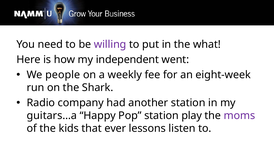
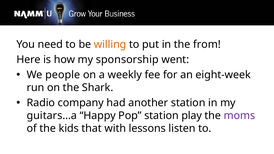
willing colour: purple -> orange
what: what -> from
independent: independent -> sponsorship
ever: ever -> with
